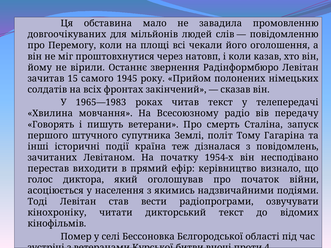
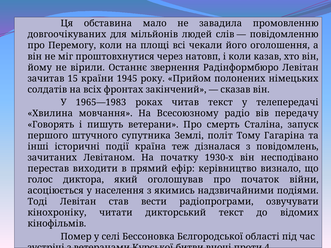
самого: самого -> країни
1954-х: 1954-х -> 1930-х
